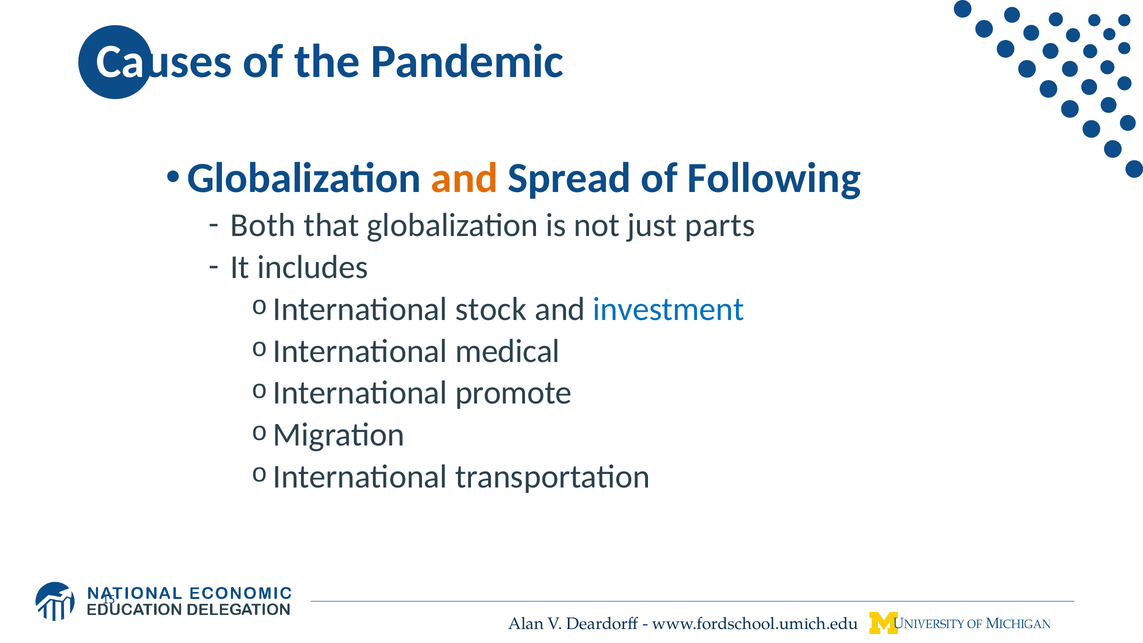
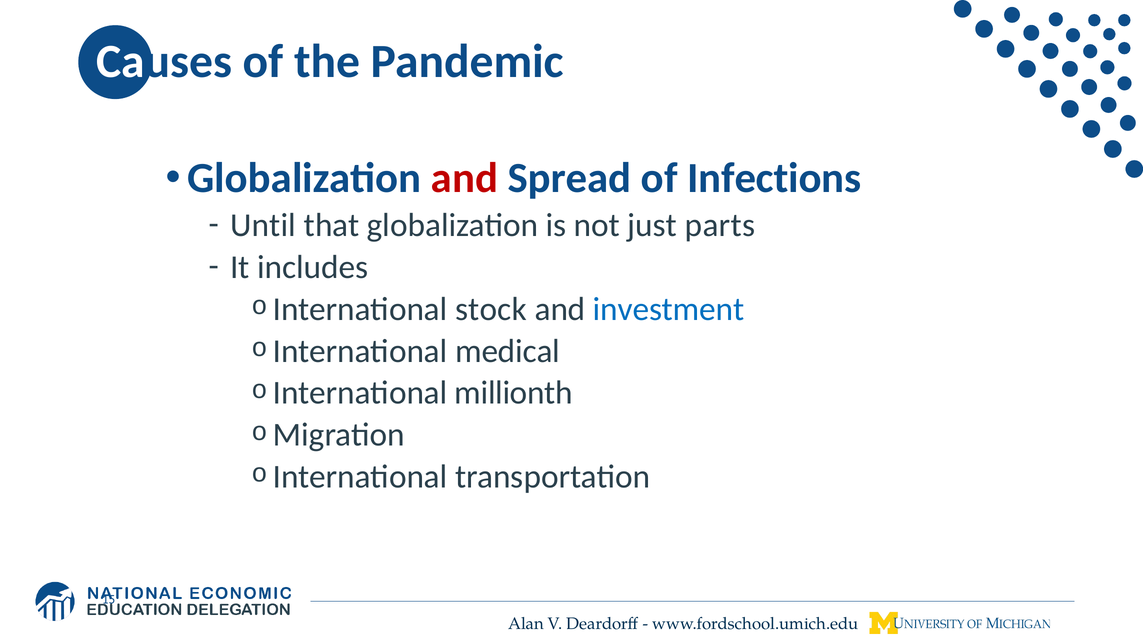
and at (465, 178) colour: orange -> red
Following: Following -> Infections
Both: Both -> Until
promote: promote -> millionth
